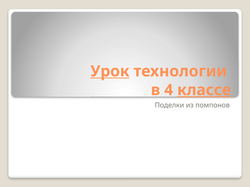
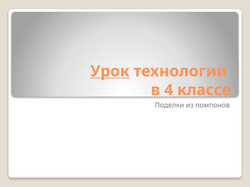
классе underline: present -> none
